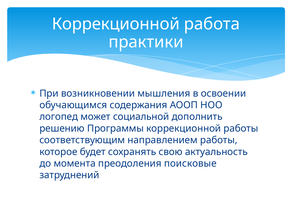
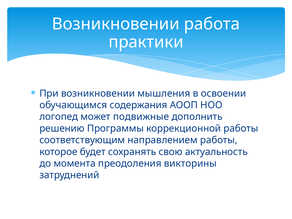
Коррекционной at (116, 24): Коррекционной -> Возникновении
социальной: социальной -> подвижные
поисковые: поисковые -> викторины
